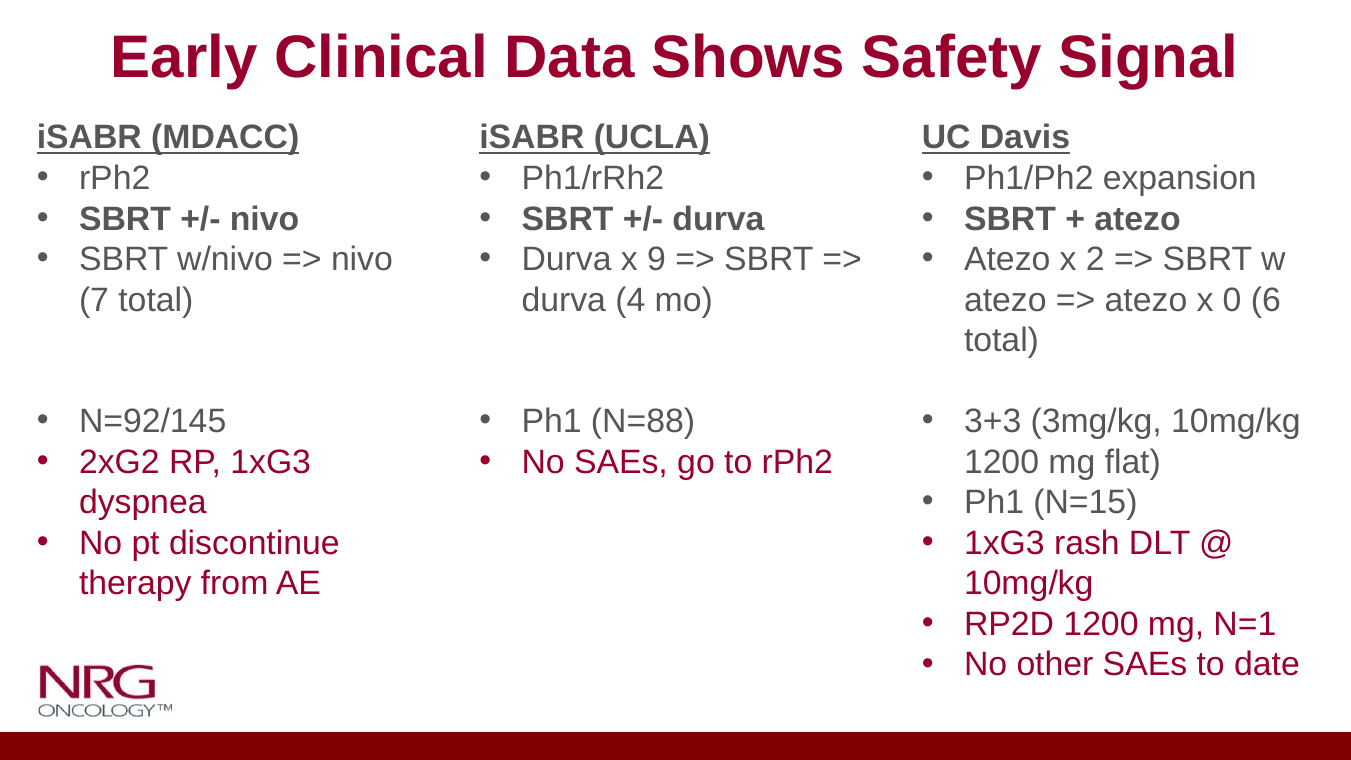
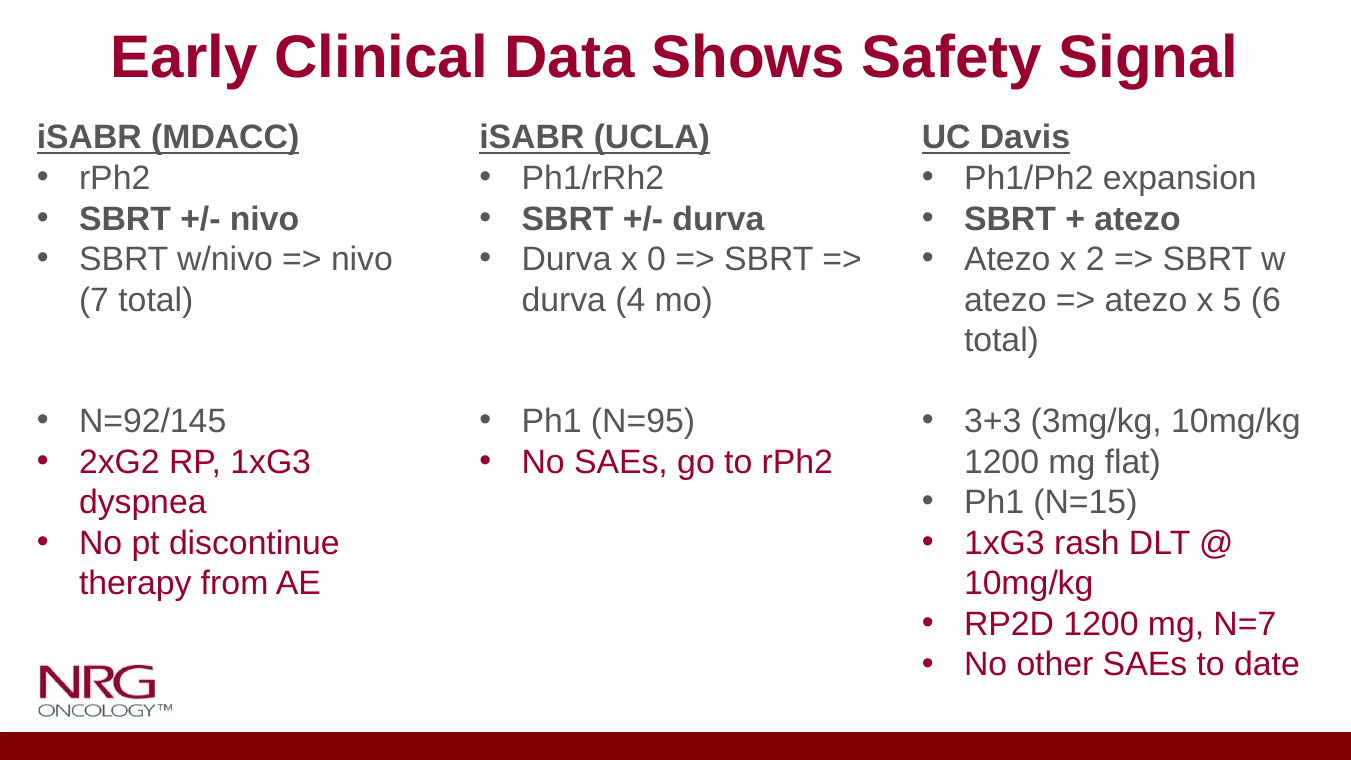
9: 9 -> 0
0: 0 -> 5
N=88: N=88 -> N=95
N=1: N=1 -> N=7
